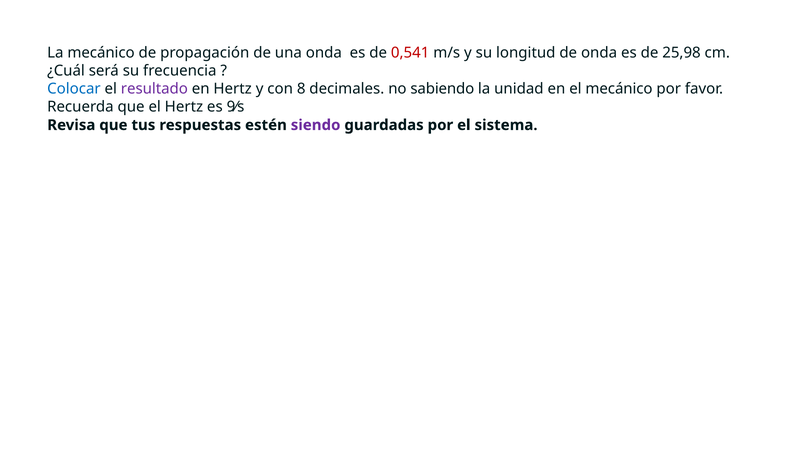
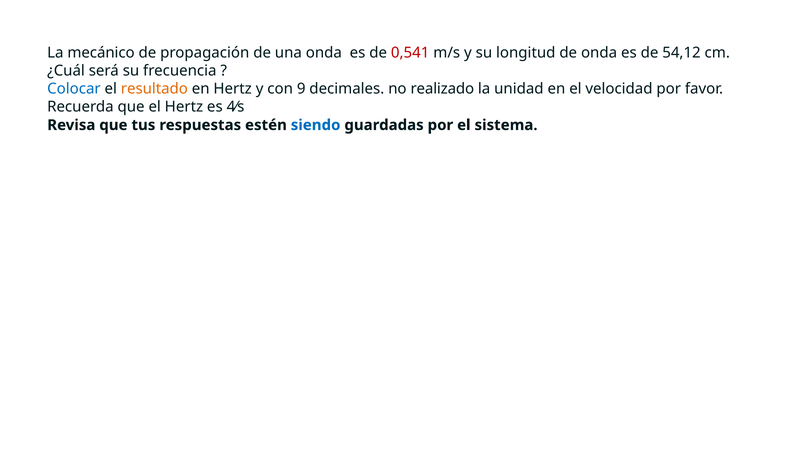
25,98: 25,98 -> 54,12
resultado colour: purple -> orange
8: 8 -> 9
sabiendo: sabiendo -> realizado
el mecánico: mecánico -> velocidad
9⁄s: 9⁄s -> 4⁄s
siendo colour: purple -> blue
